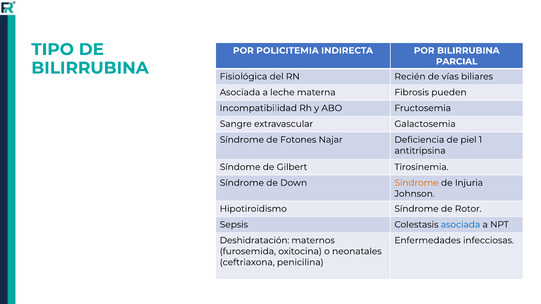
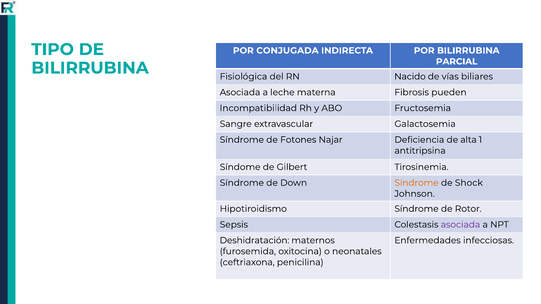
POLICITEMIA: POLICITEMIA -> CONJUGADA
Recién: Recién -> Nacido
piel: piel -> alta
Injuria: Injuria -> Shock
asociada at (460, 225) colour: blue -> purple
